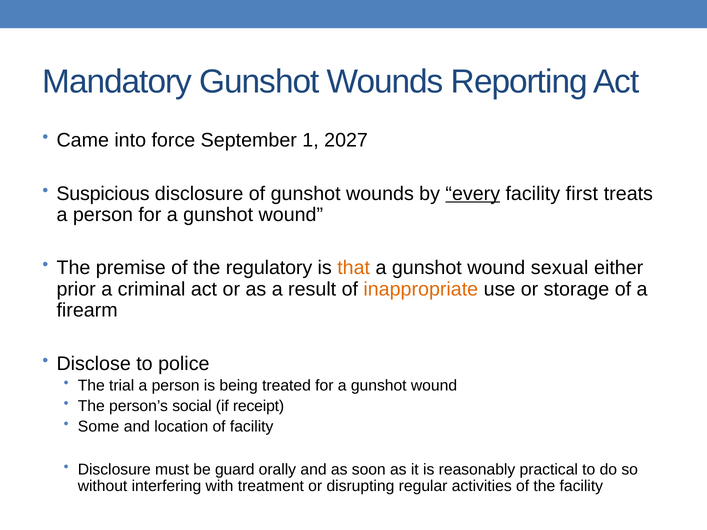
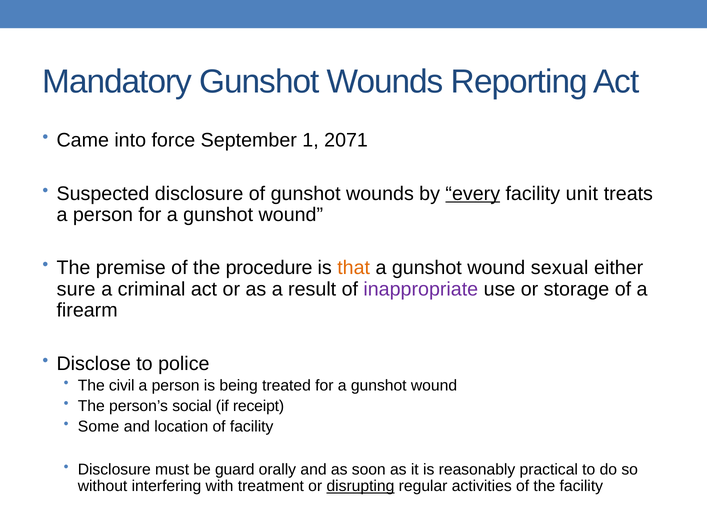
2027: 2027 -> 2071
Suspicious: Suspicious -> Suspected
first: first -> unit
regulatory: regulatory -> procedure
prior: prior -> sure
inappropriate colour: orange -> purple
trial: trial -> civil
disrupting underline: none -> present
